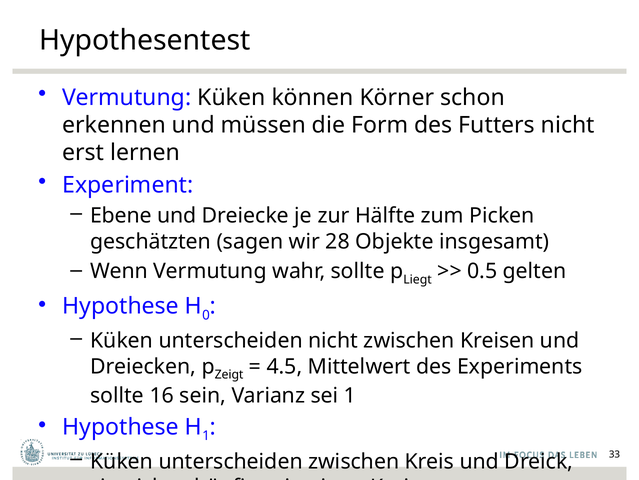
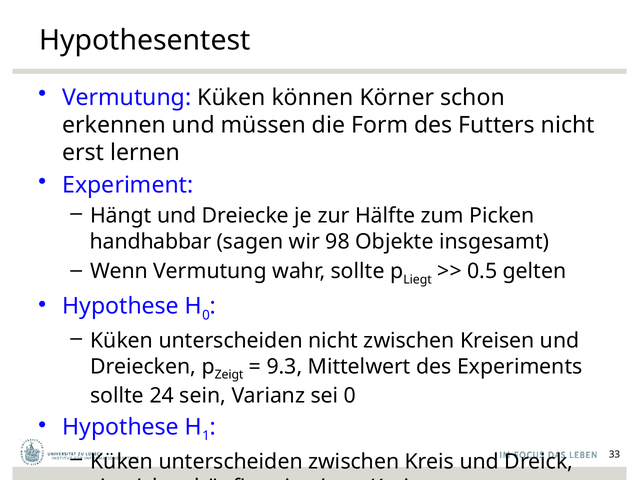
Ebene: Ebene -> Hängt
geschätzten: geschätzten -> handhabbar
28: 28 -> 98
4.5: 4.5 -> 9.3
16: 16 -> 24
sei 1: 1 -> 0
